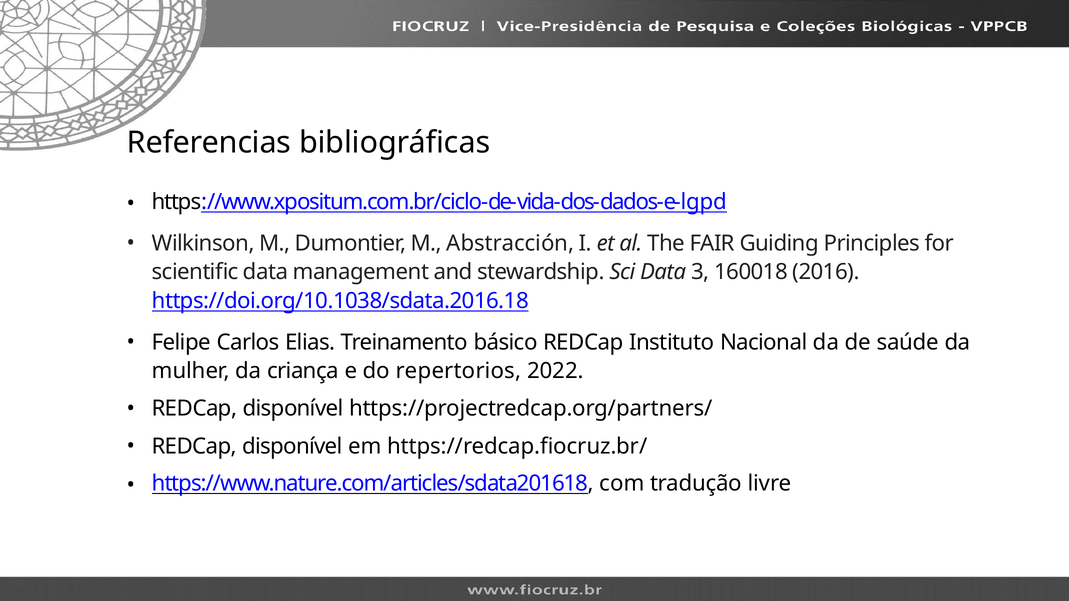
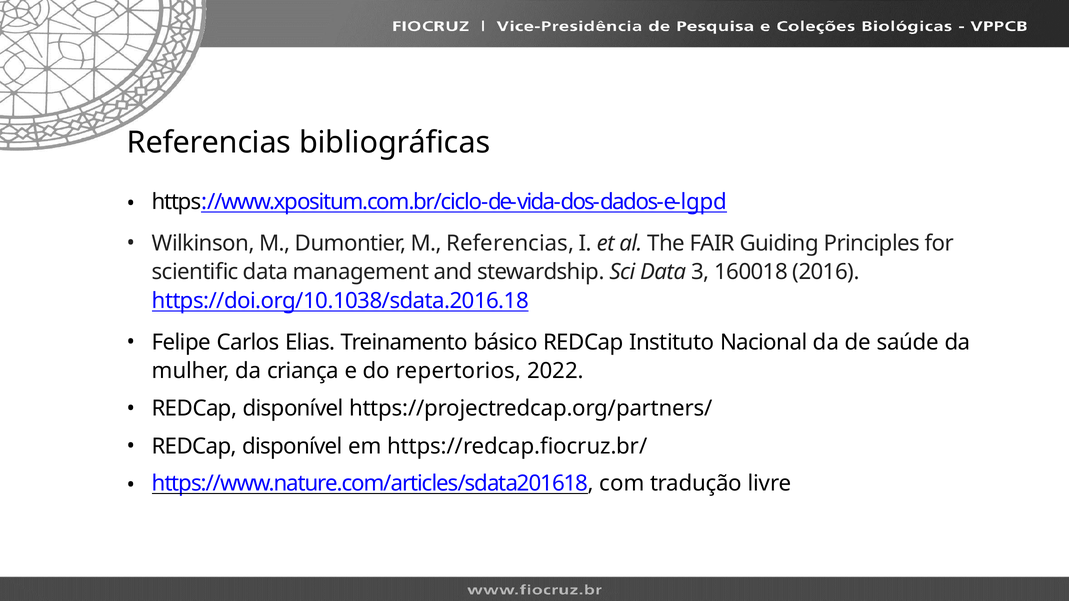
M Abstracción: Abstracción -> Referencias
